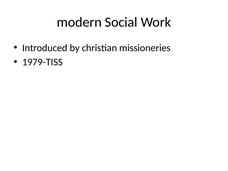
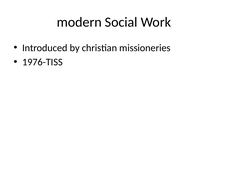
1979-TISS: 1979-TISS -> 1976-TISS
